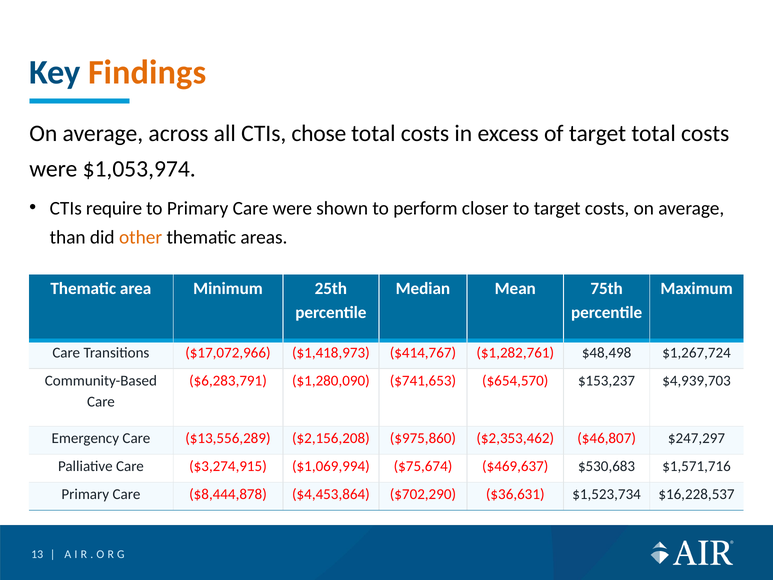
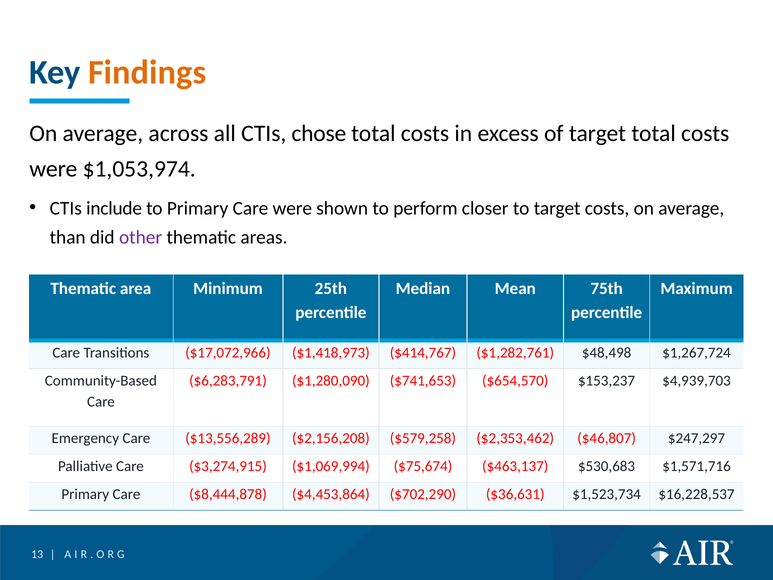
require: require -> include
other colour: orange -> purple
$975,860: $975,860 -> $579,258
$469,637: $469,637 -> $463,137
